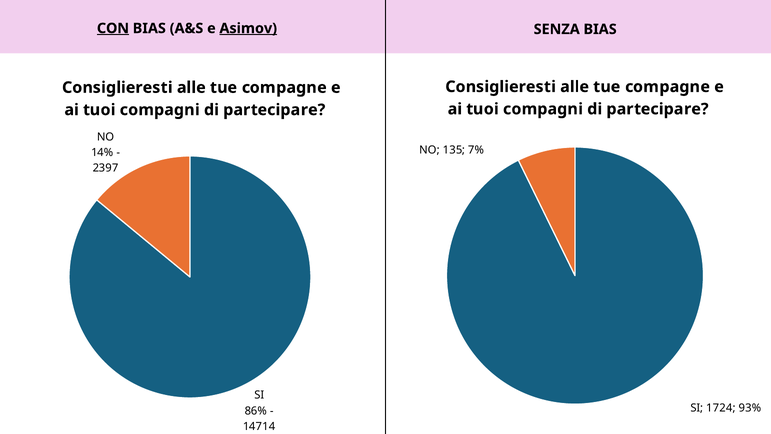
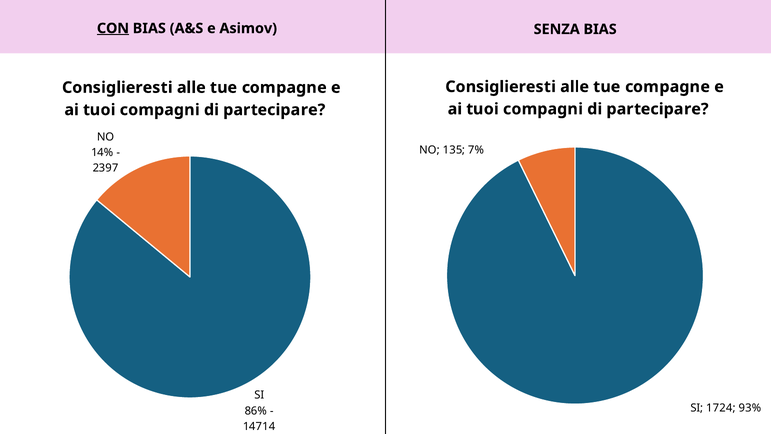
Asimov underline: present -> none
